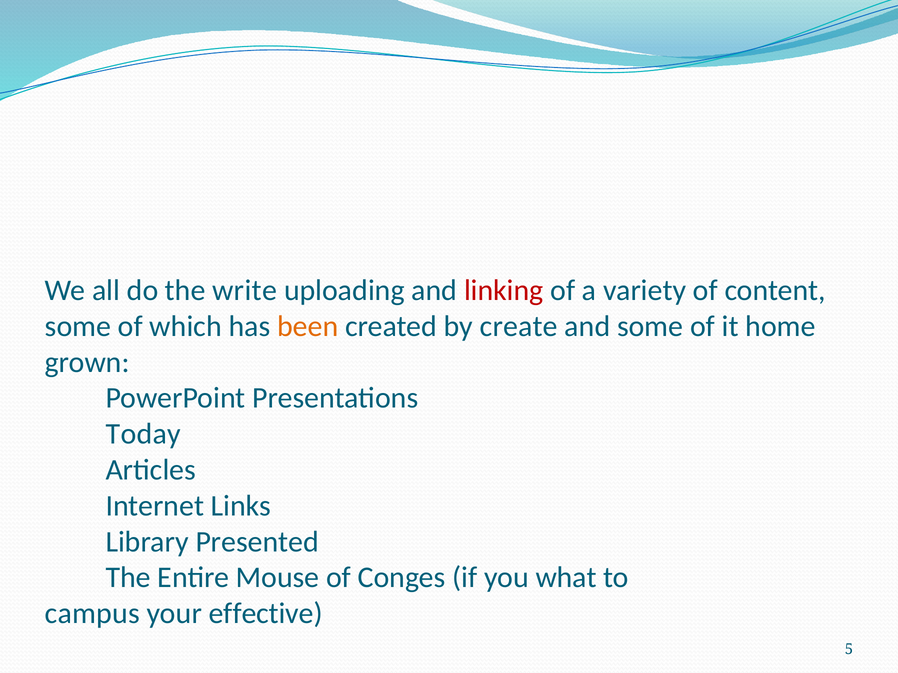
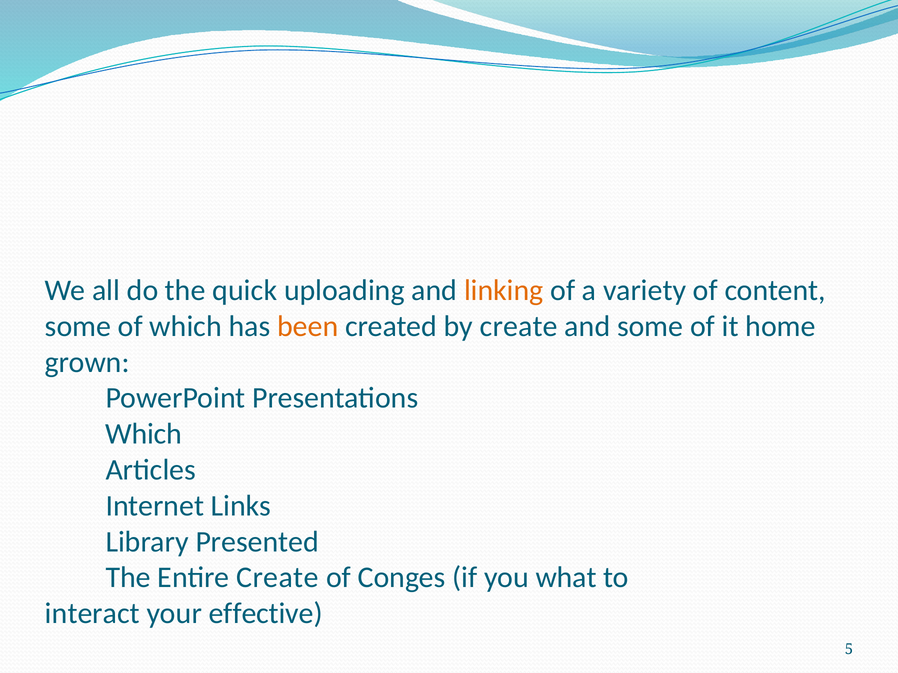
write: write -> quick
linking colour: red -> orange
Today at (143, 434): Today -> Which
Entire Mouse: Mouse -> Create
campus: campus -> interact
